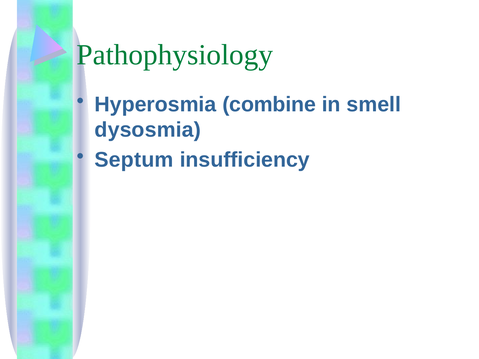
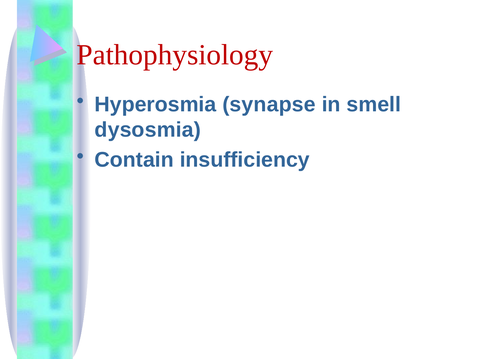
Pathophysiology colour: green -> red
combine: combine -> synapse
Septum: Septum -> Contain
